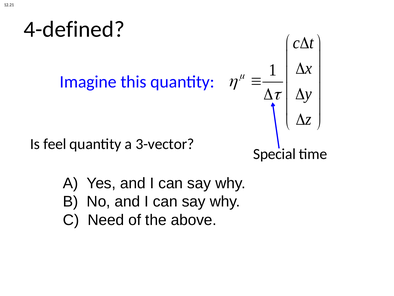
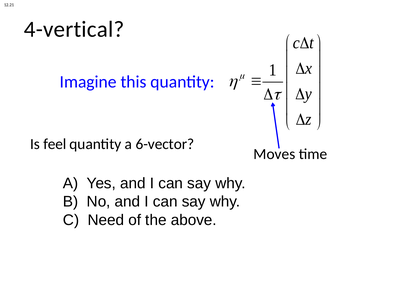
4-defined: 4-defined -> 4-vertical
3-vector: 3-vector -> 6-vector
Special: Special -> Moves
